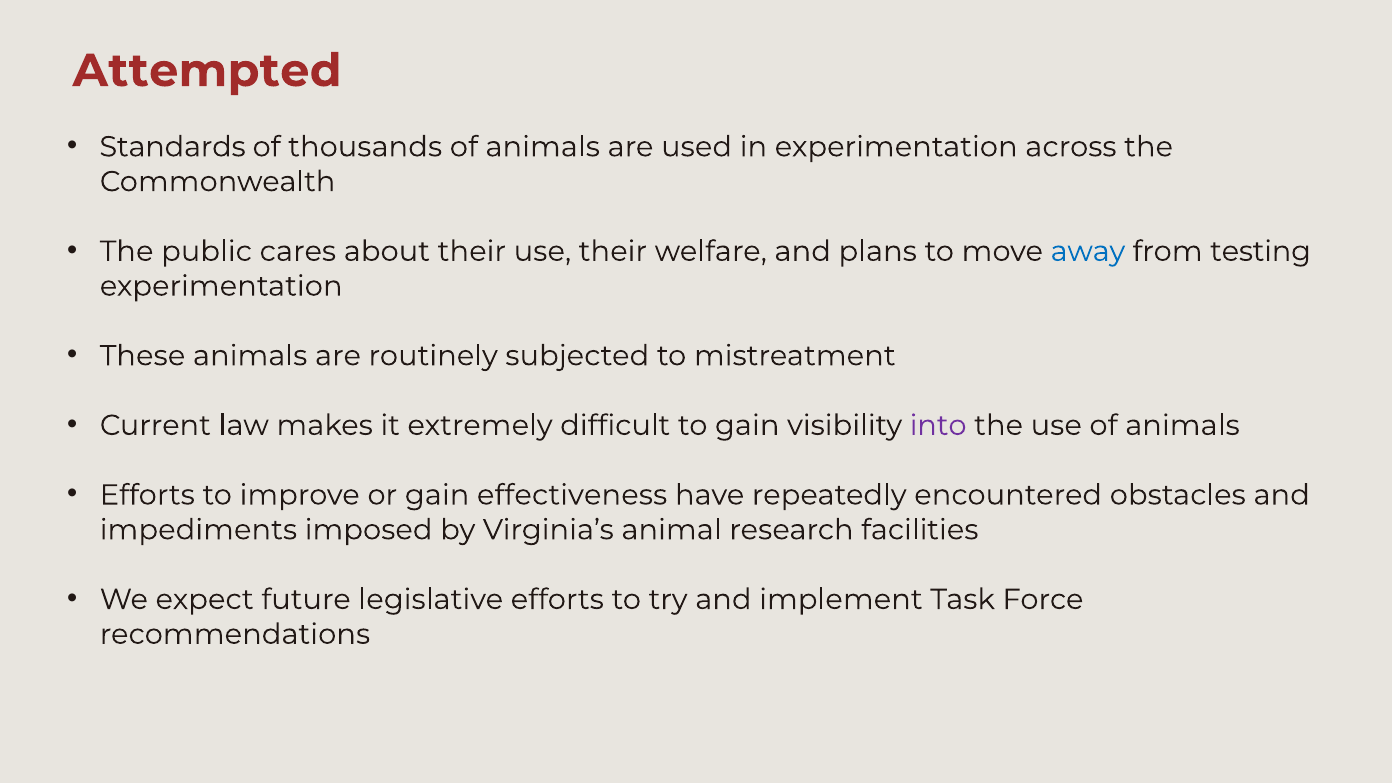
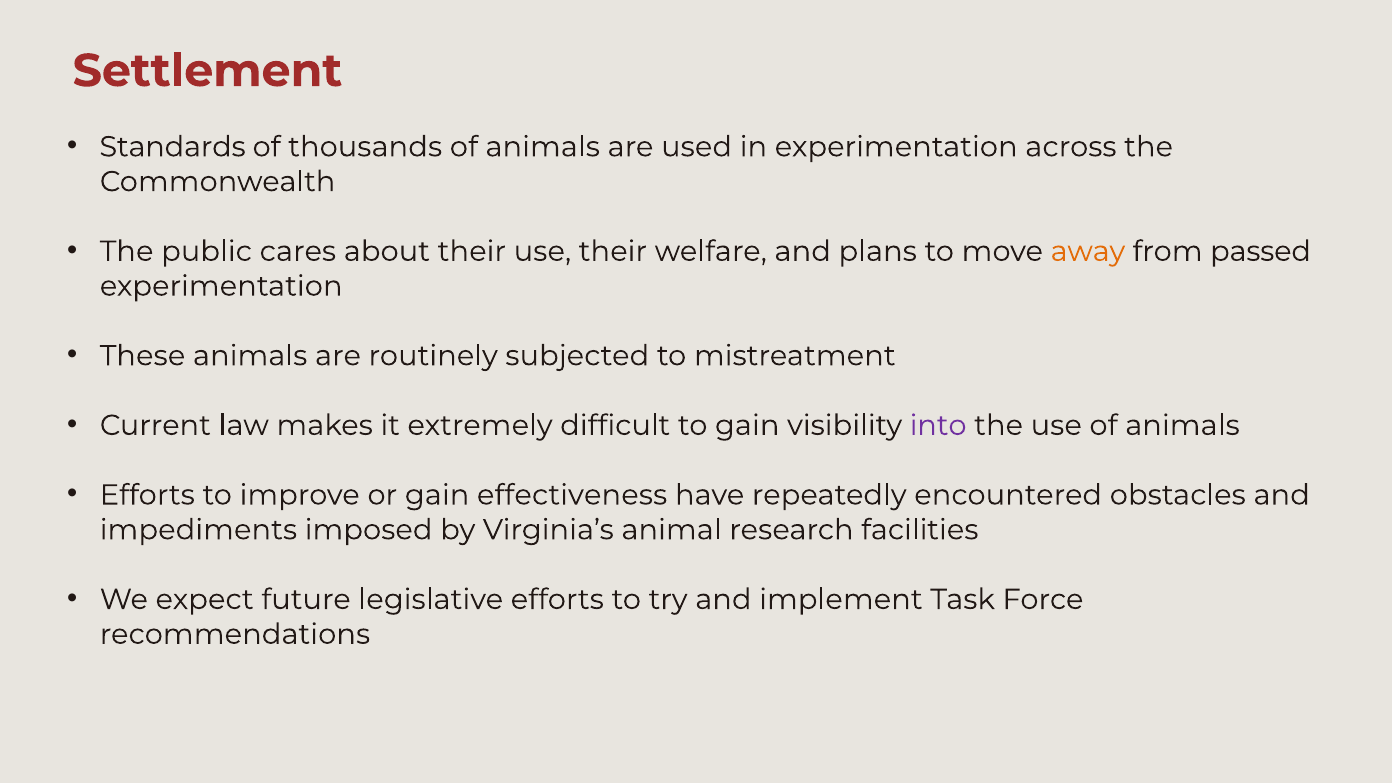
Attempted: Attempted -> Settlement
away colour: blue -> orange
testing: testing -> passed
